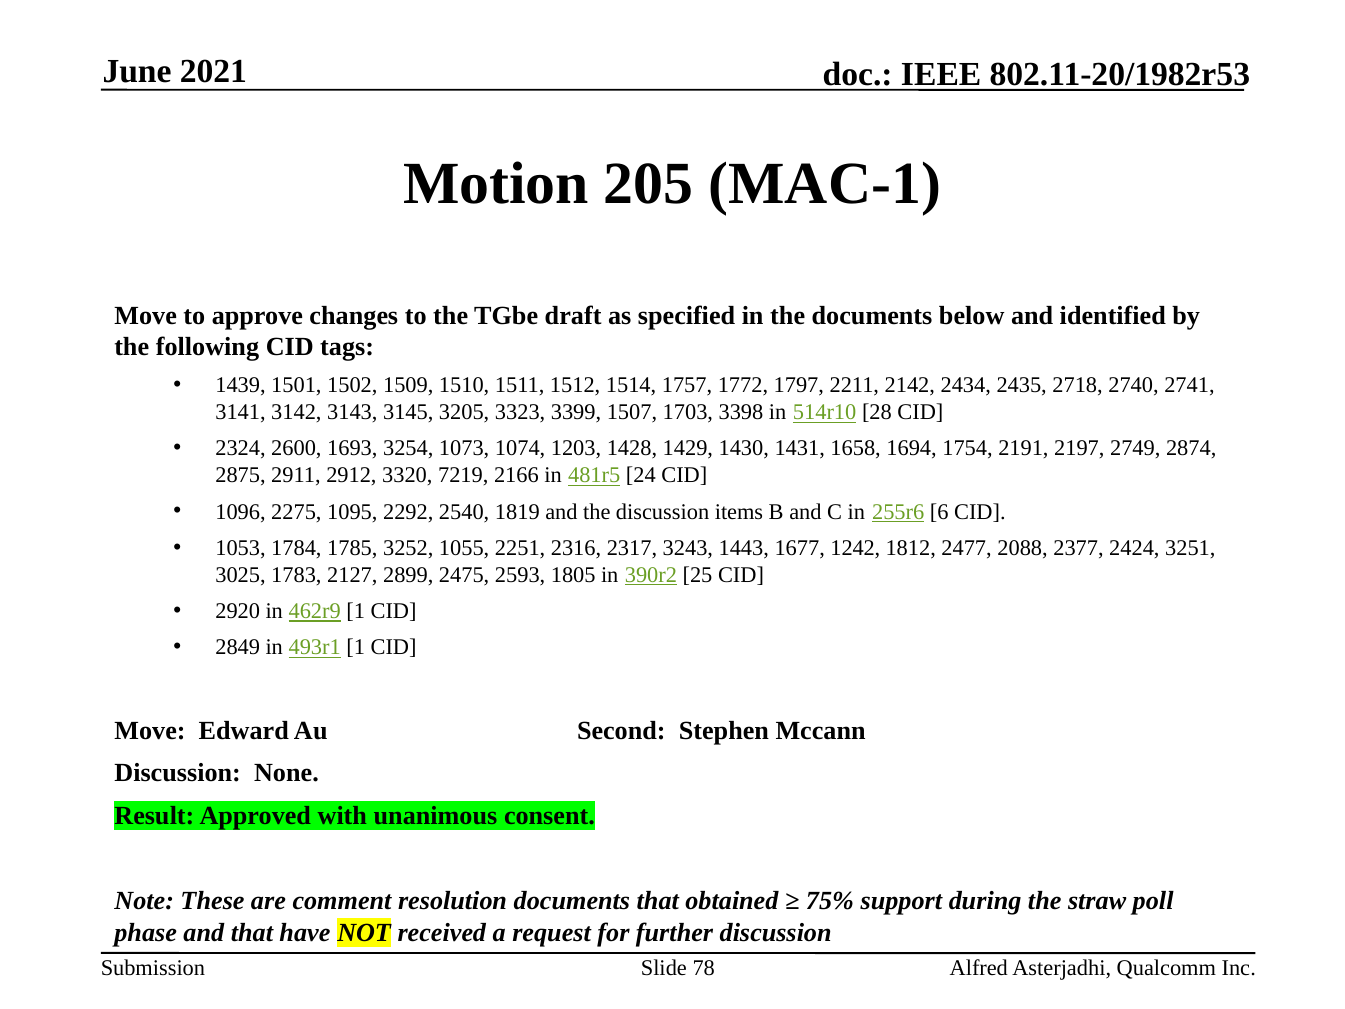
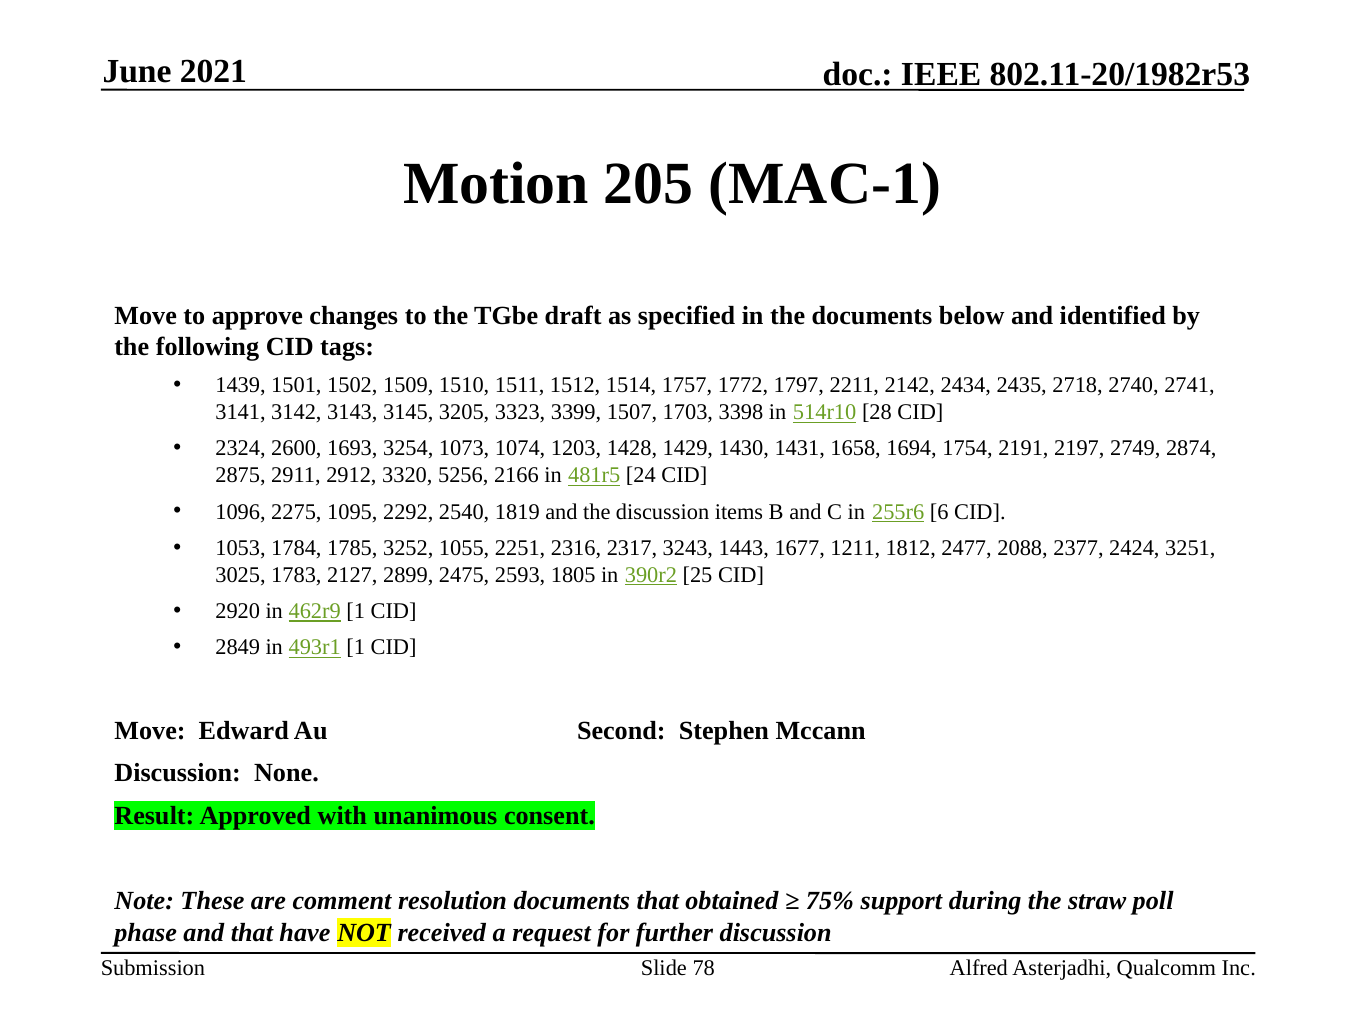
7219: 7219 -> 5256
1242: 1242 -> 1211
